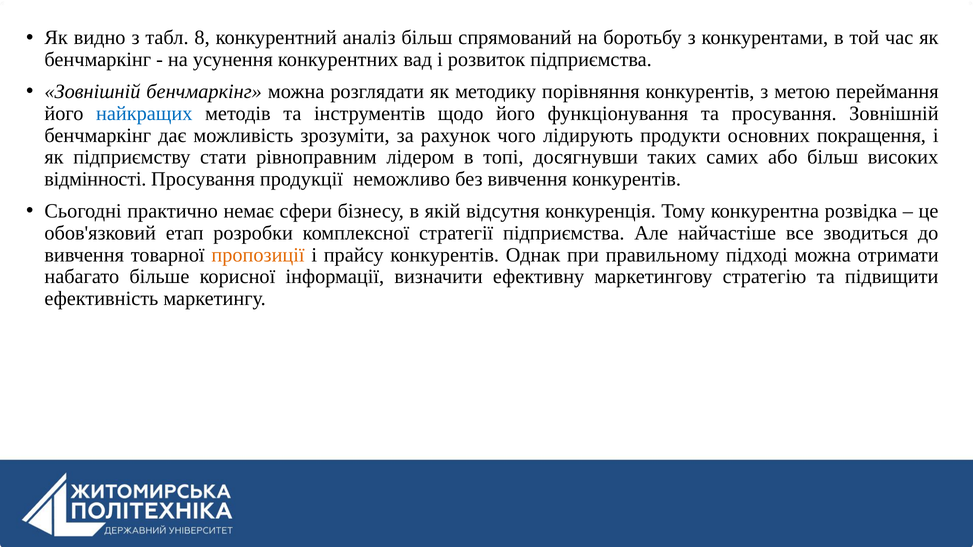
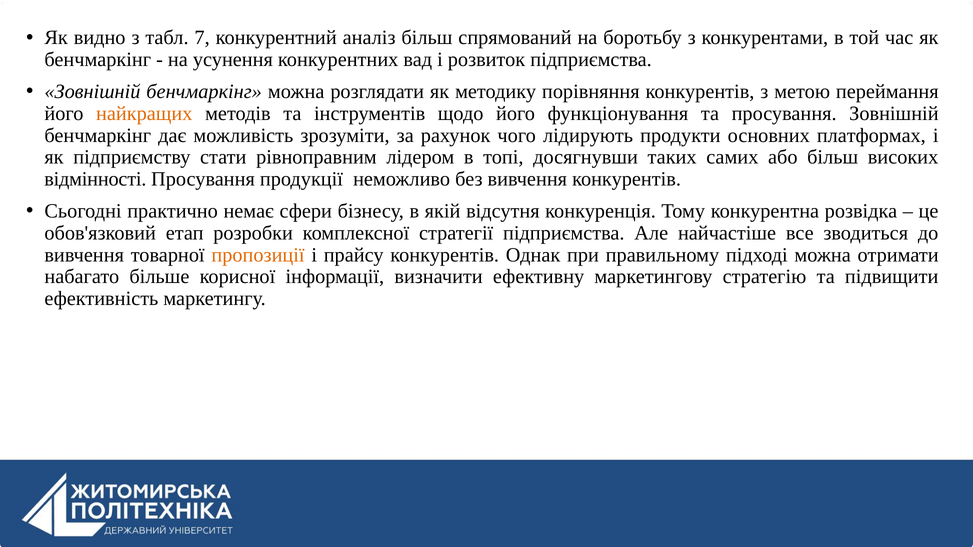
8: 8 -> 7
найкращих colour: blue -> orange
покращення: покращення -> платформах
